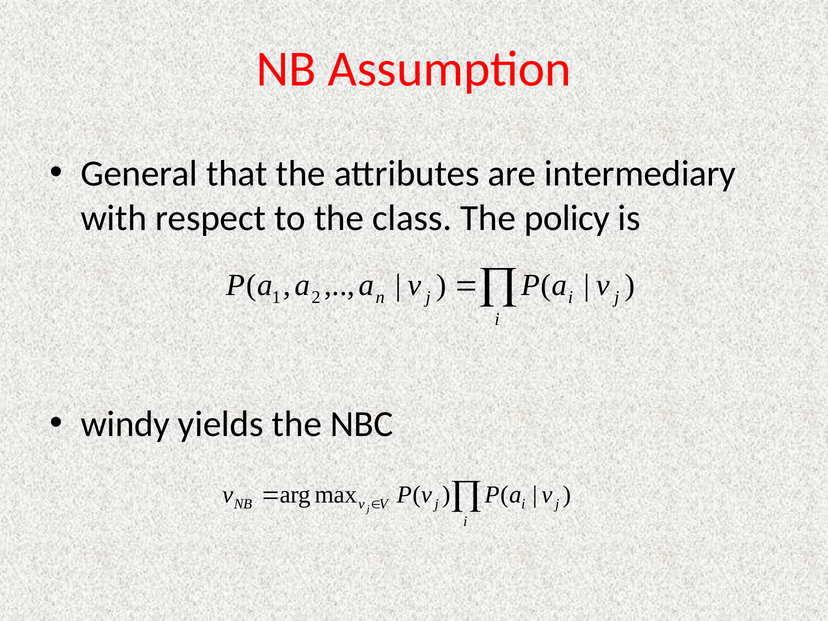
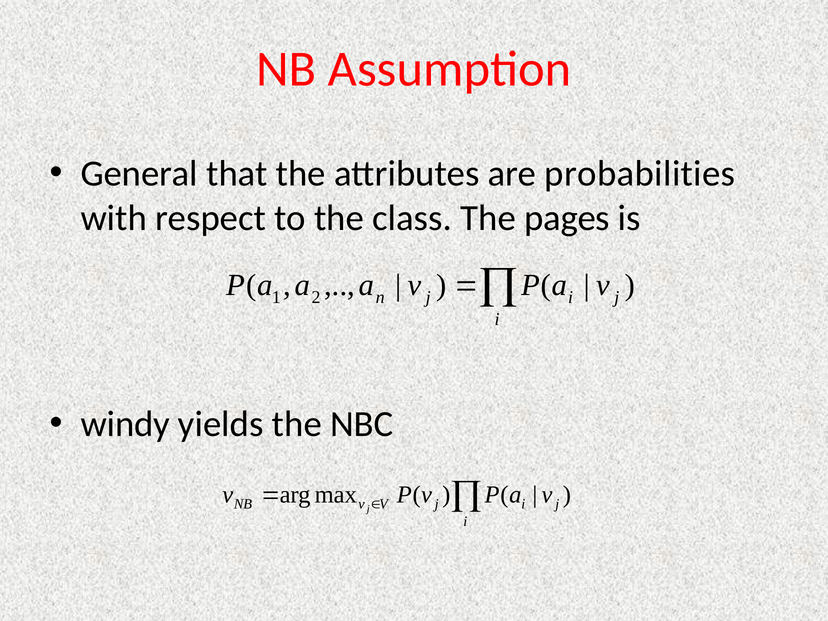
intermediary: intermediary -> probabilities
policy: policy -> pages
